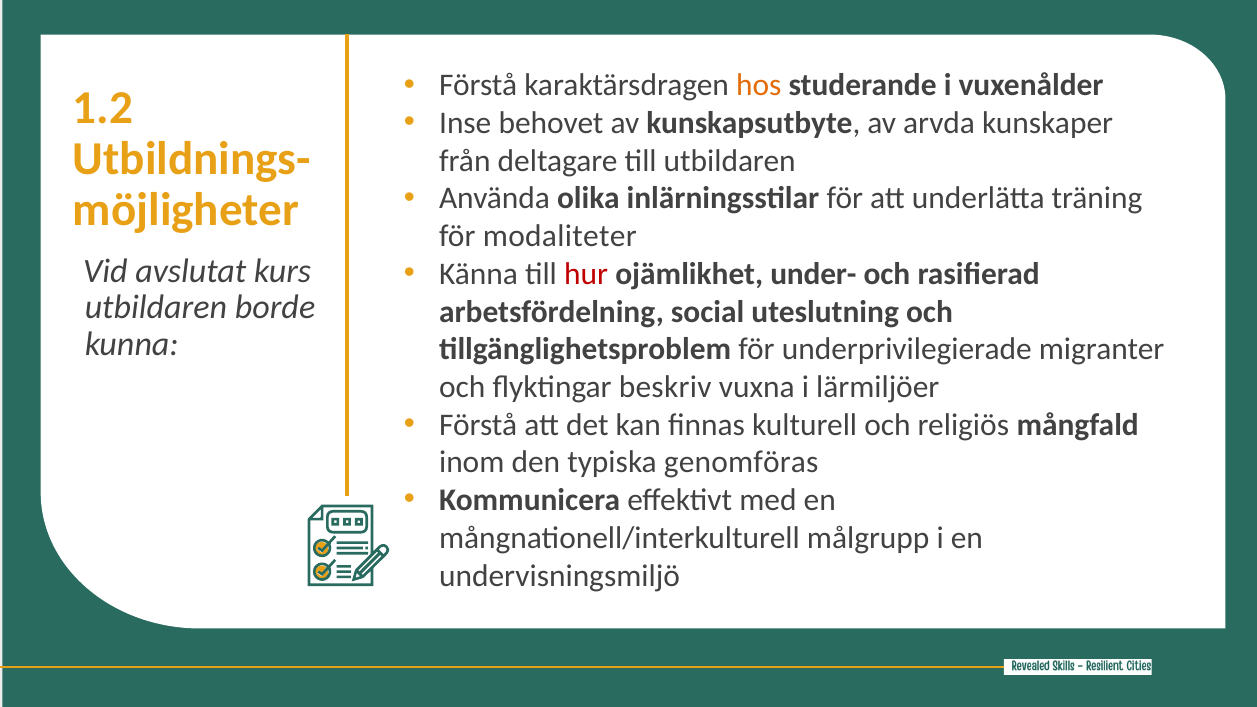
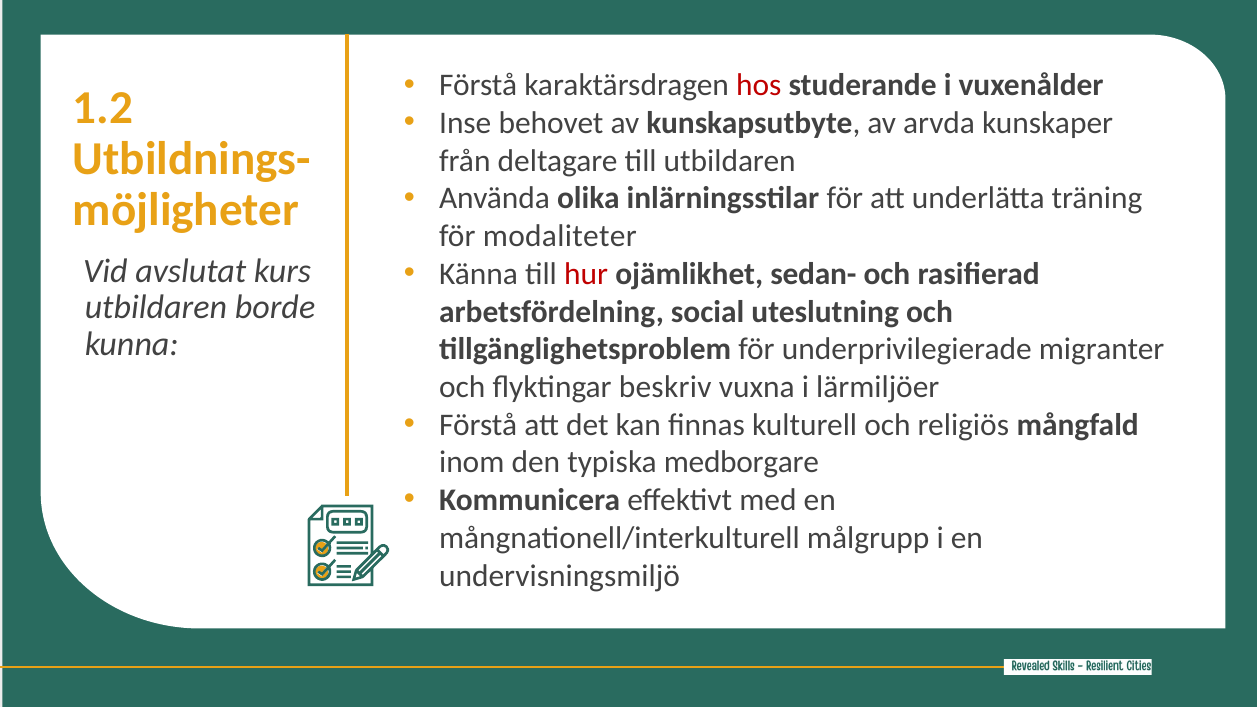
hos colour: orange -> red
under-: under- -> sedan-
genomföras: genomföras -> medborgare
